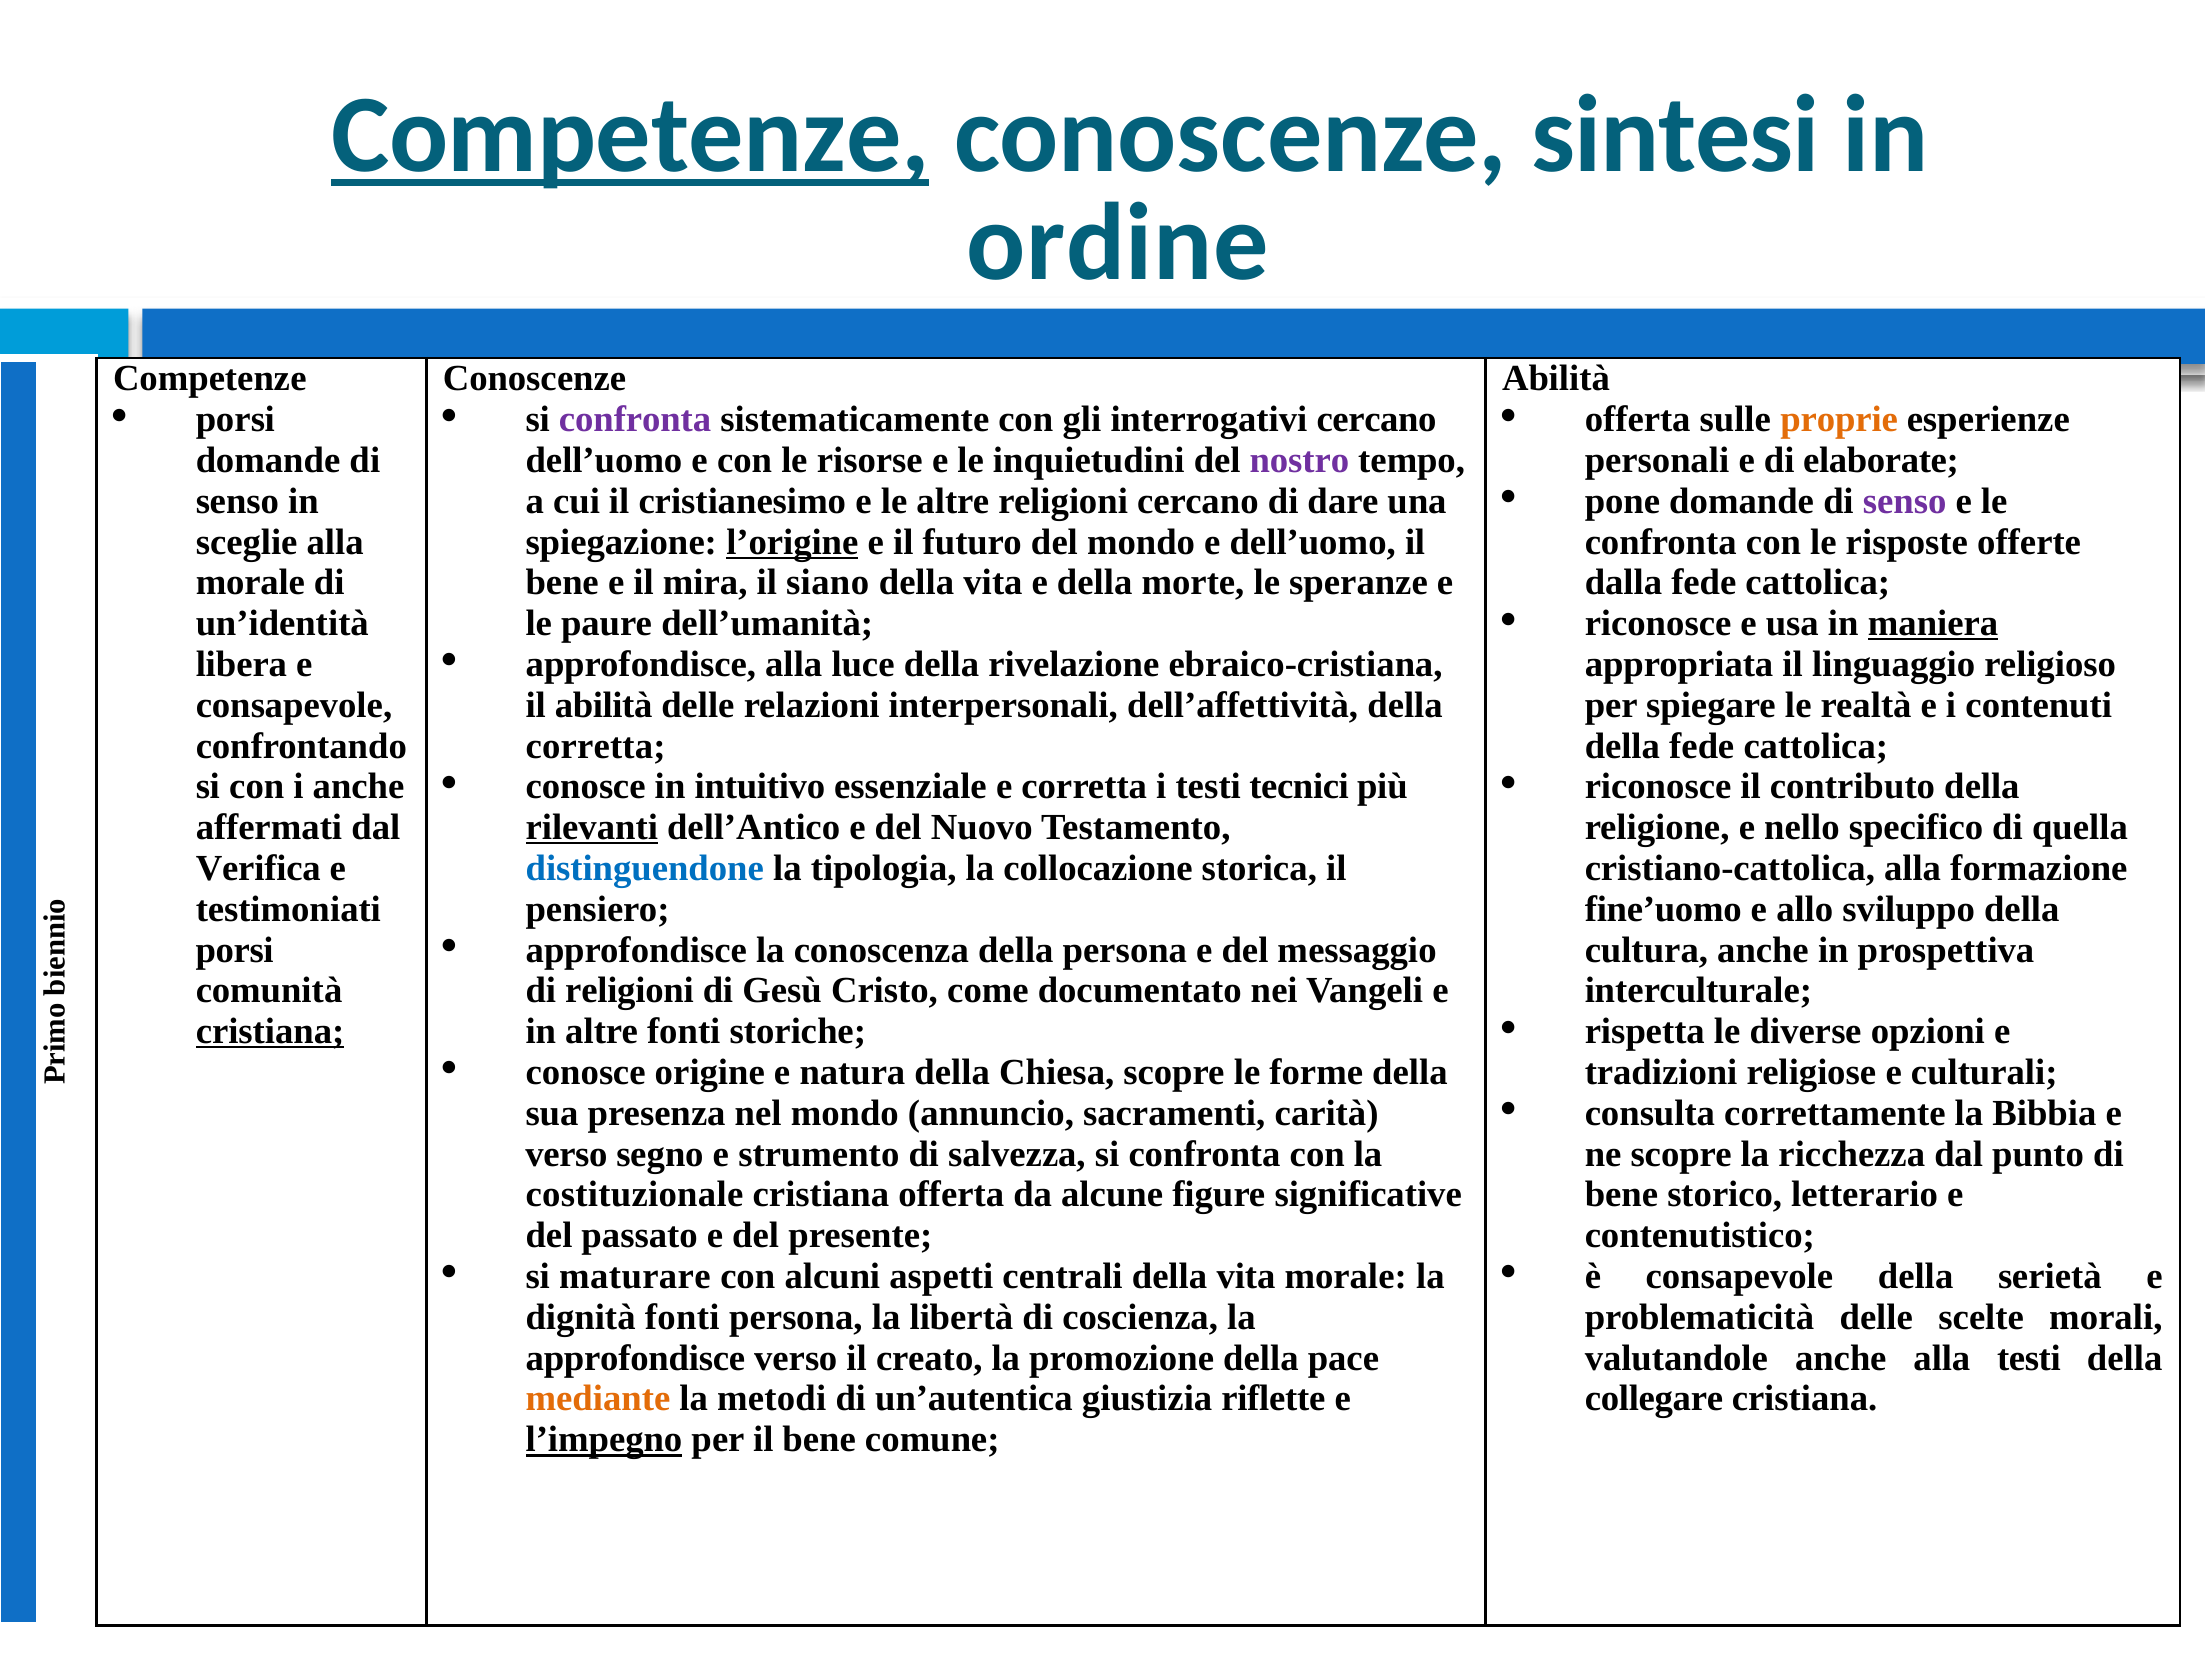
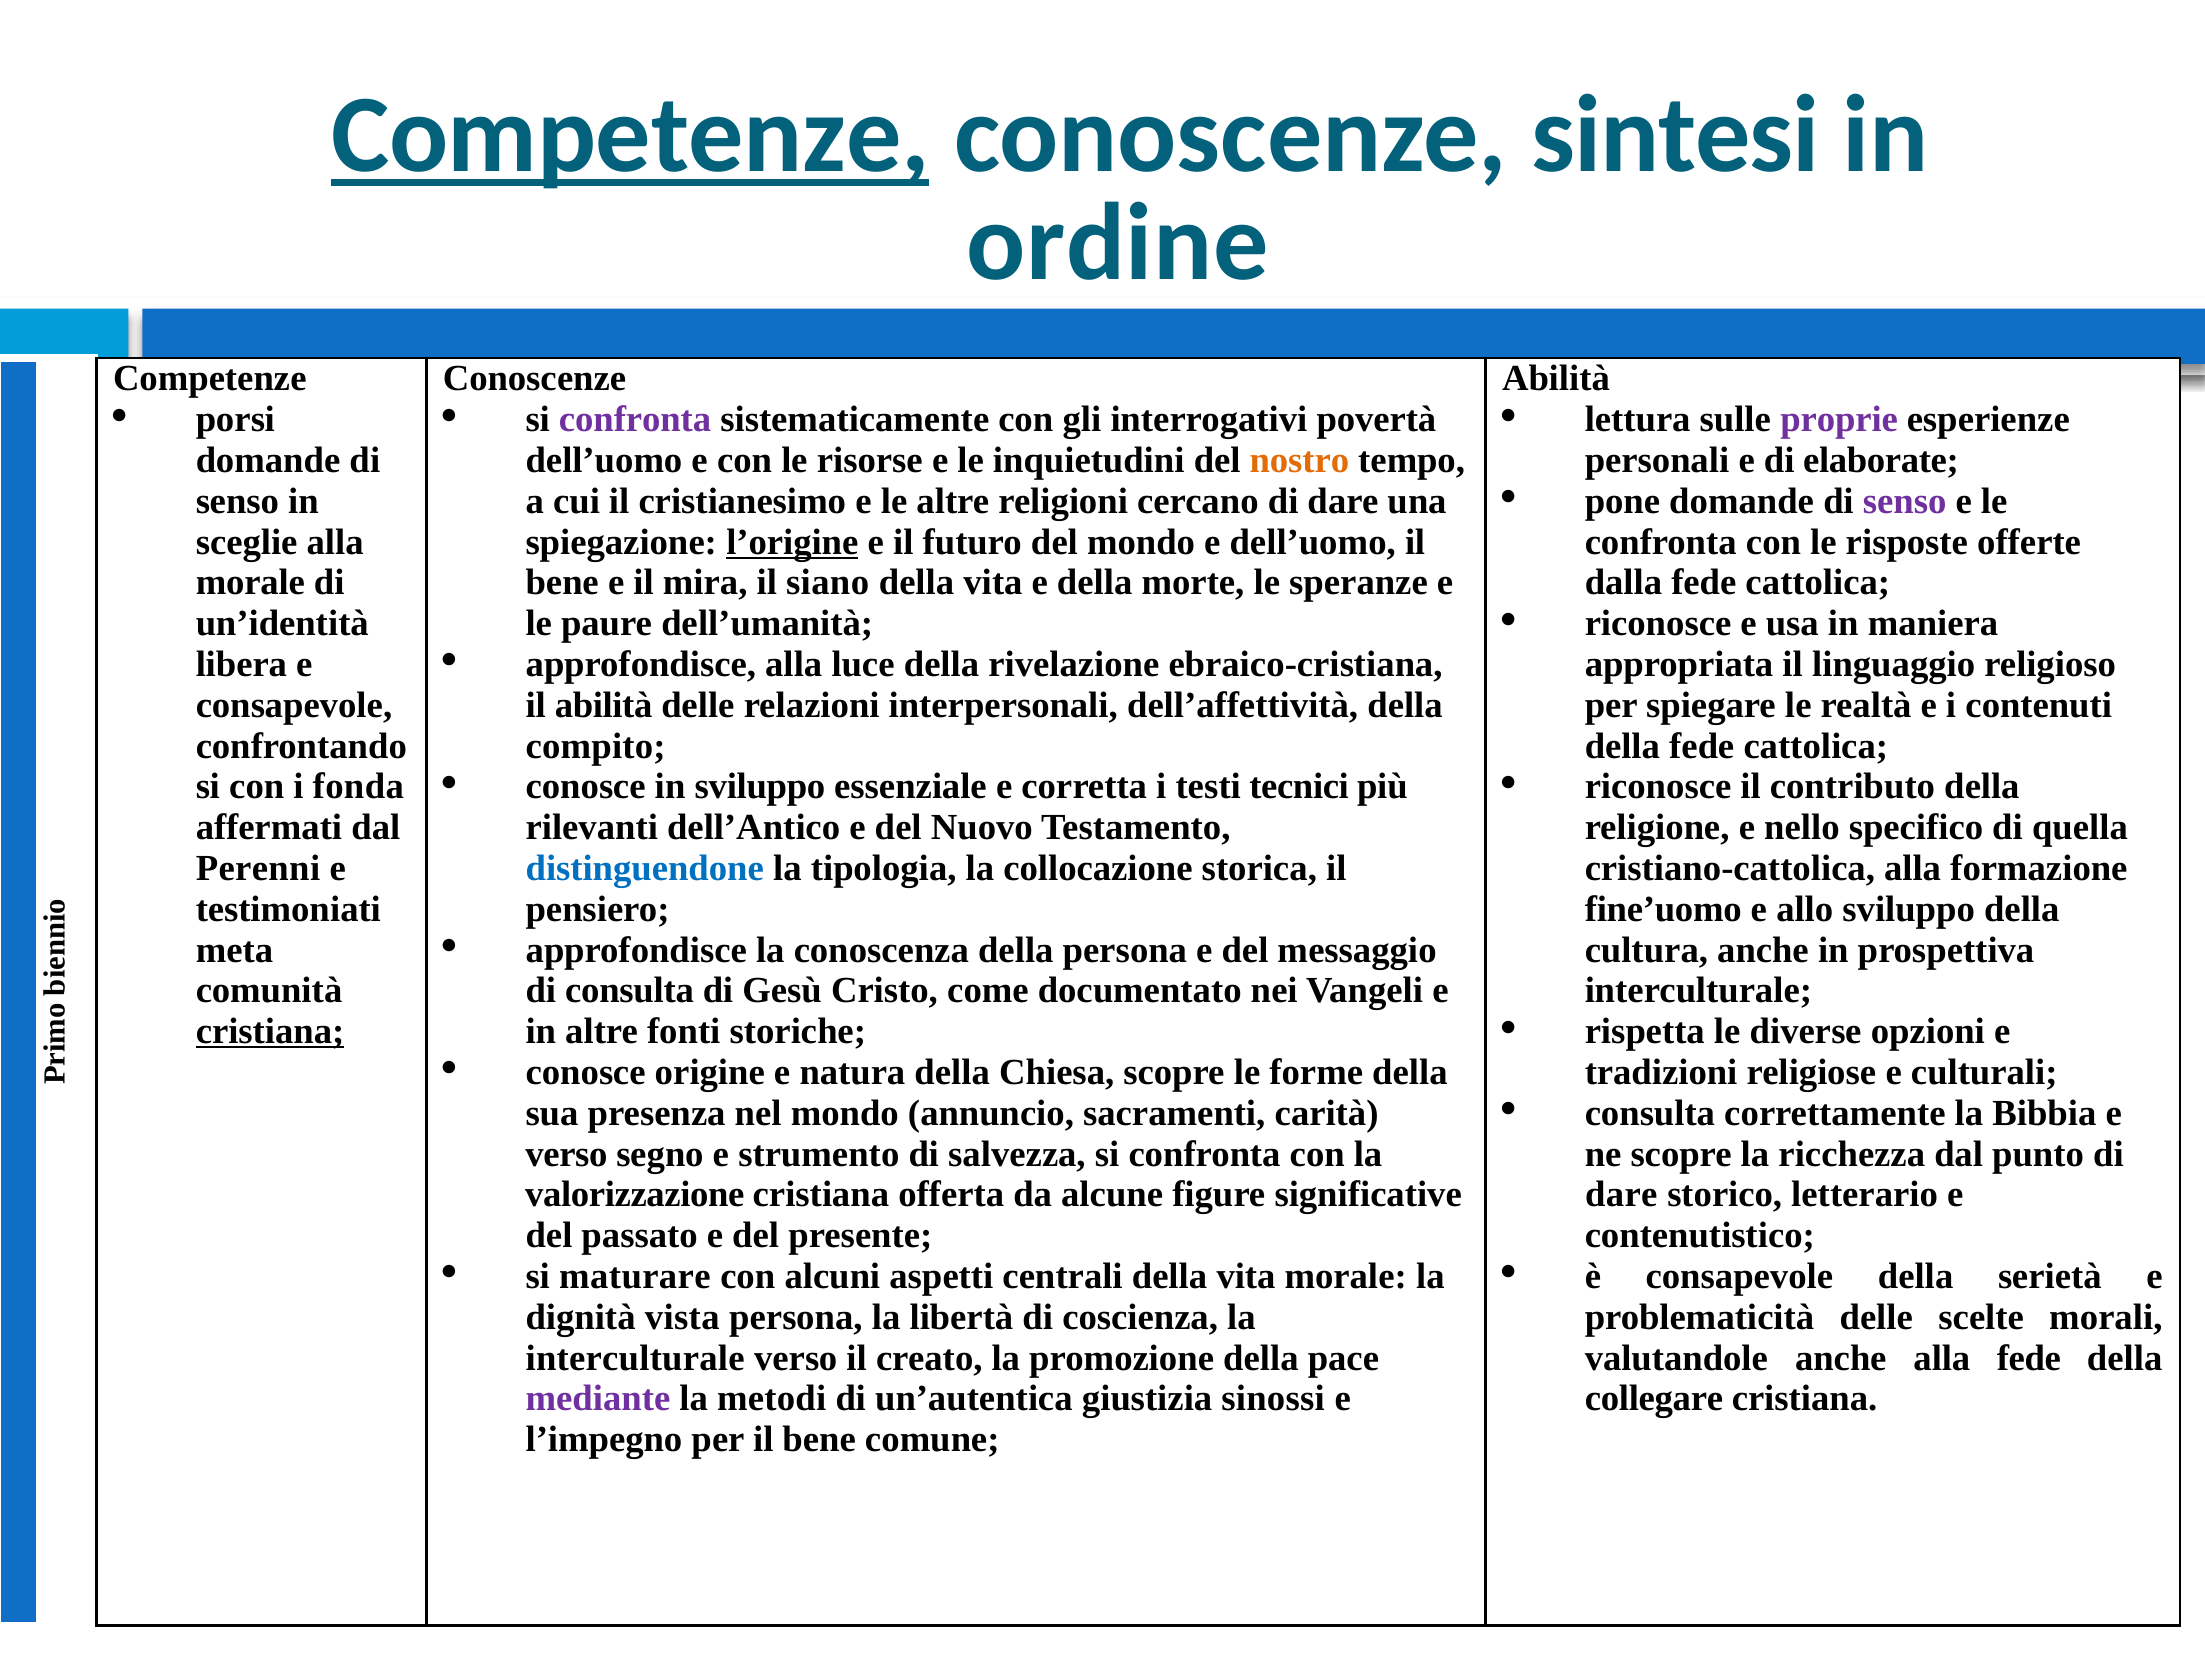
interrogativi cercano: cercano -> povertà
offerta at (1638, 419): offerta -> lettura
proprie at (1839, 419) colour: orange -> purple
nostro at (1299, 460) colour: purple -> orange
maniera at (1933, 623) underline: present -> none
corretta at (596, 746): corretta -> compito
i anche: anche -> fonda
in intuitivo: intuitivo -> sviluppo
rilevanti at (592, 827) underline: present -> none
Verifica at (258, 868): Verifica -> Perenni
porsi at (235, 950): porsi -> meta
di religioni: religioni -> consulta
costituzionale: costituzionale -> valorizzazione
bene at (1621, 1195): bene -> dare
dignità fonti: fonti -> vista
approfondisce at (635, 1358): approfondisce -> interculturale
testi at (2029, 1358): testi -> fede
mediante at (598, 1399) colour: orange -> purple
riflette at (1273, 1399): riflette -> sinossi
l’impegno at (604, 1439) underline: present -> none
